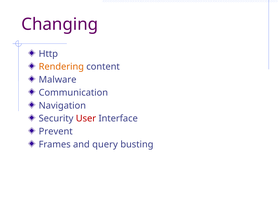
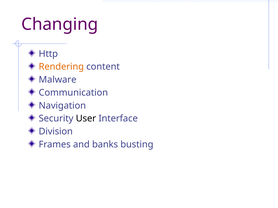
User colour: red -> black
Prevent: Prevent -> Division
query: query -> banks
